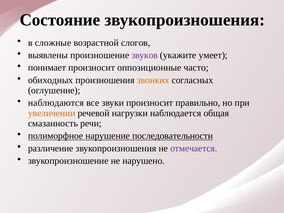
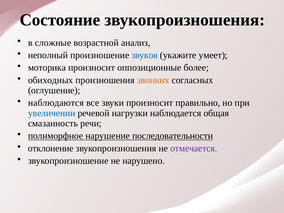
слогов: слогов -> анализ
выявлены: выявлены -> неполный
звуков colour: purple -> blue
понимает: понимает -> моторика
часто: часто -> более
увеличении colour: orange -> blue
различение: различение -> отклонение
